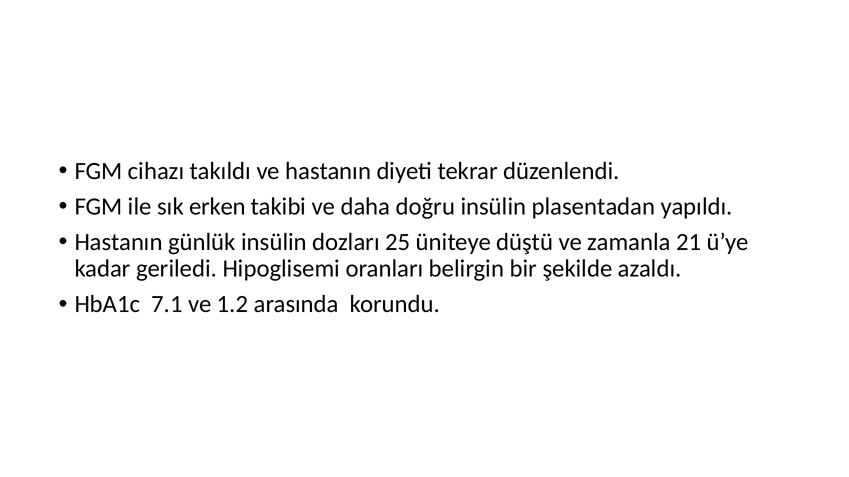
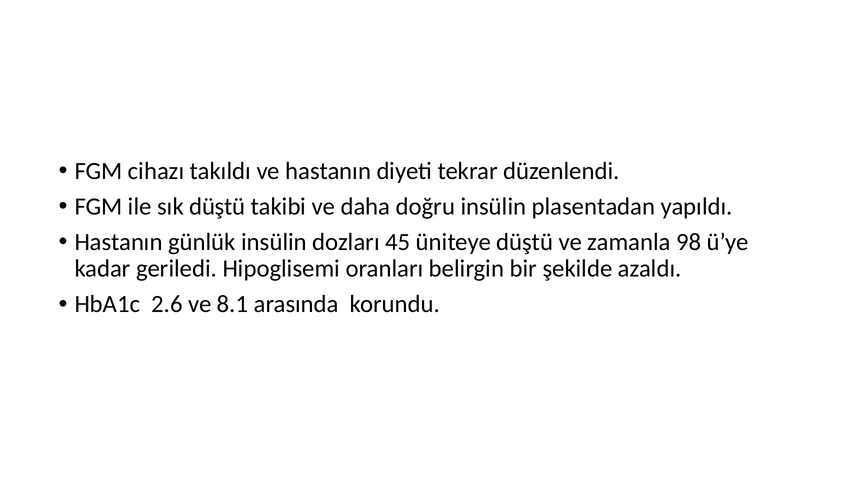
sık erken: erken -> düştü
25: 25 -> 45
21: 21 -> 98
7.1: 7.1 -> 2.6
1.2: 1.2 -> 8.1
